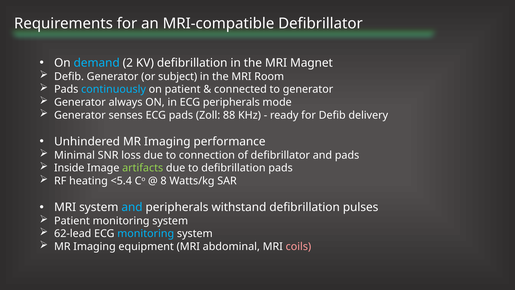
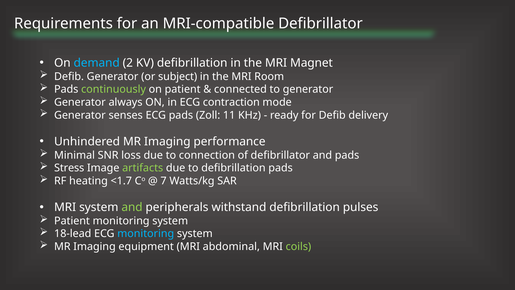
continuously colour: light blue -> light green
ECG peripherals: peripherals -> contraction
88: 88 -> 11
Inside: Inside -> Stress
<5.4: <5.4 -> <1.7
8: 8 -> 7
and at (132, 207) colour: light blue -> light green
62-lead: 62-lead -> 18-lead
coils colour: pink -> light green
